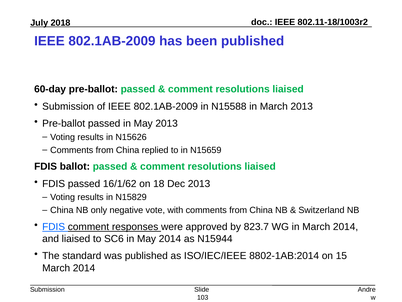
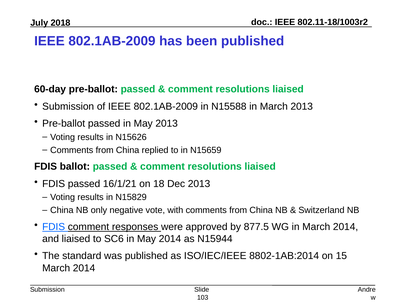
16/1/62: 16/1/62 -> 16/1/21
823.7: 823.7 -> 877.5
